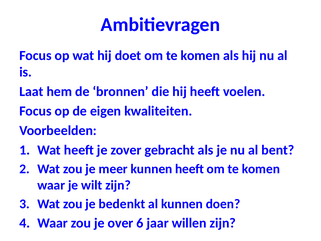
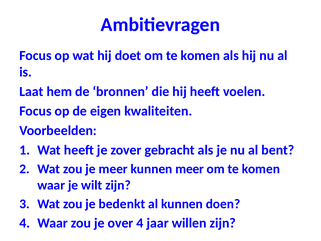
kunnen heeft: heeft -> meer
over 6: 6 -> 4
